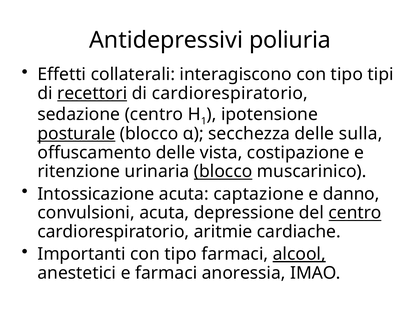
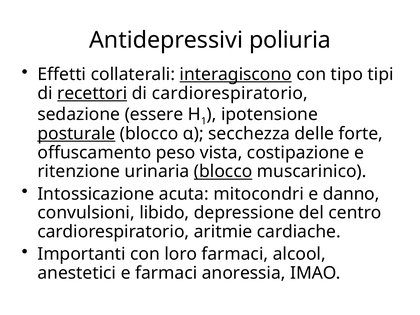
interagiscono underline: none -> present
sedazione centro: centro -> essere
sulla: sulla -> forte
offuscamento delle: delle -> peso
captazione: captazione -> mitocondri
convulsioni acuta: acuta -> libido
centro at (355, 213) underline: present -> none
tipo at (181, 254): tipo -> loro
alcool underline: present -> none
